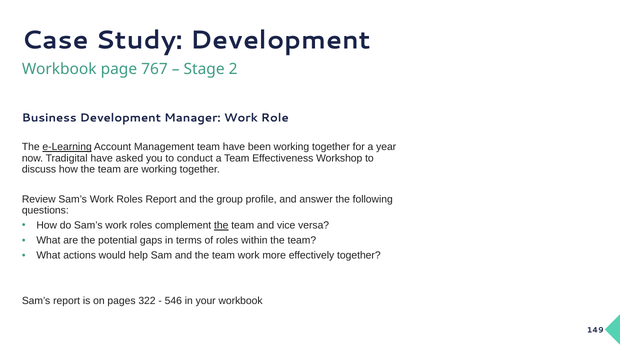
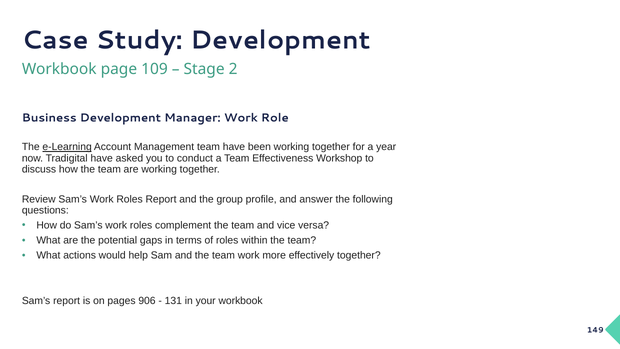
767: 767 -> 109
the at (221, 225) underline: present -> none
322: 322 -> 906
546: 546 -> 131
